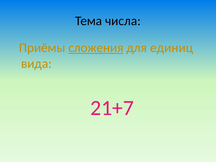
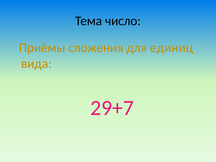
числа: числа -> число
сложения underline: present -> none
21+7: 21+7 -> 29+7
